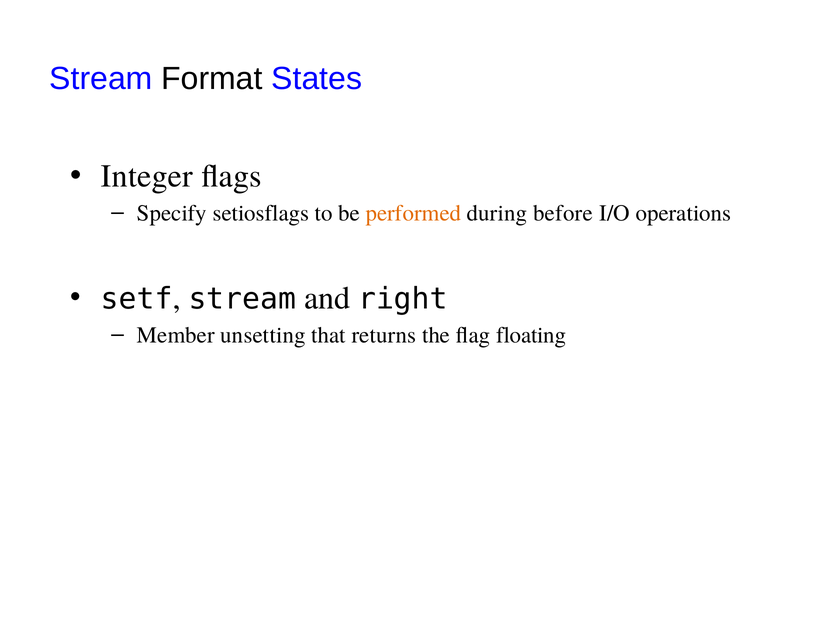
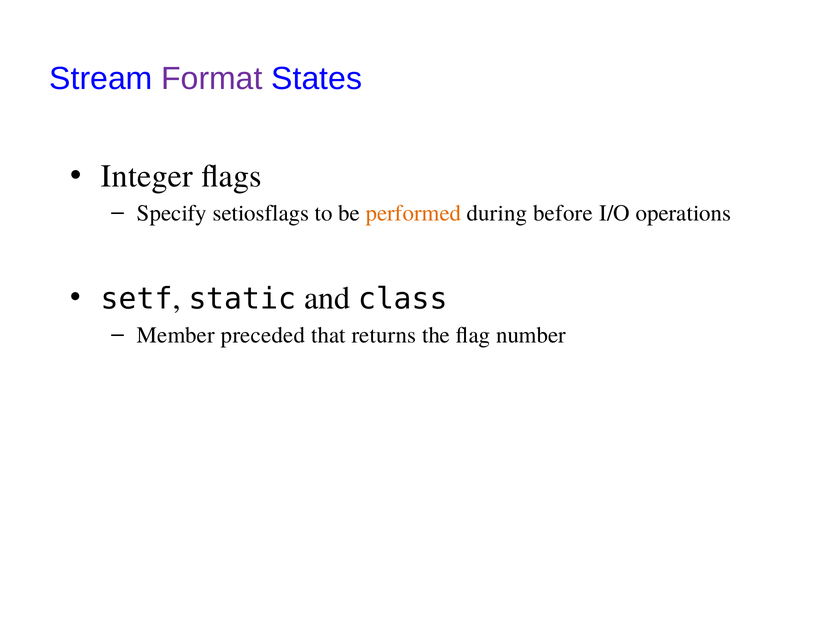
Format colour: black -> purple
setf stream: stream -> static
right: right -> class
unsetting: unsetting -> preceded
floating: floating -> number
